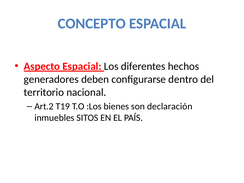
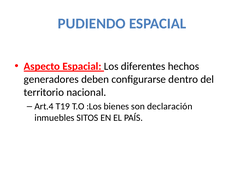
CONCEPTO: CONCEPTO -> PUDIENDO
Art.2: Art.2 -> Art.4
